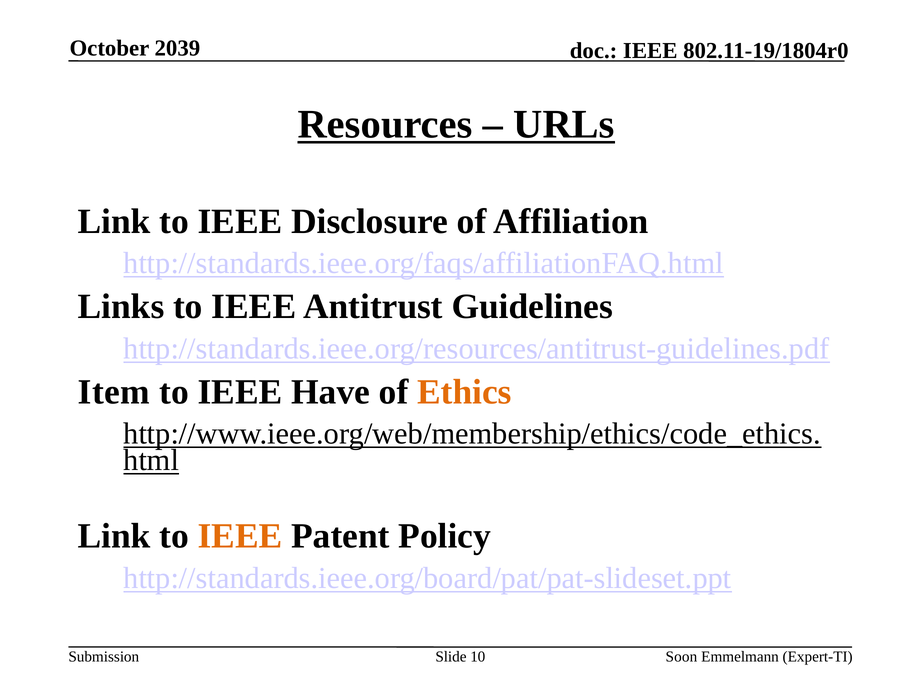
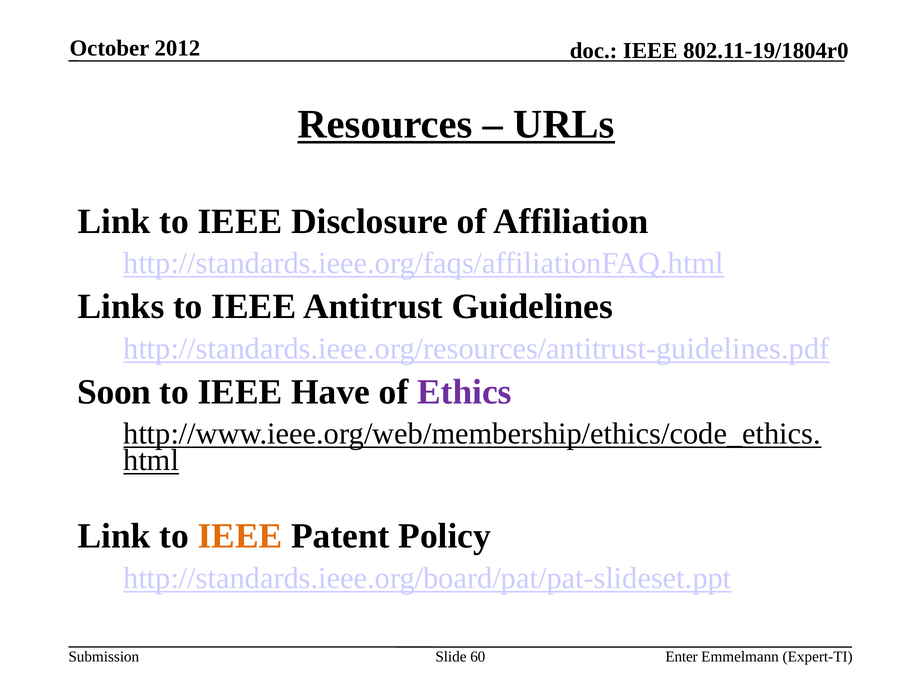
2039: 2039 -> 2012
Item: Item -> Soon
Ethics colour: orange -> purple
10: 10 -> 60
Soon: Soon -> Enter
